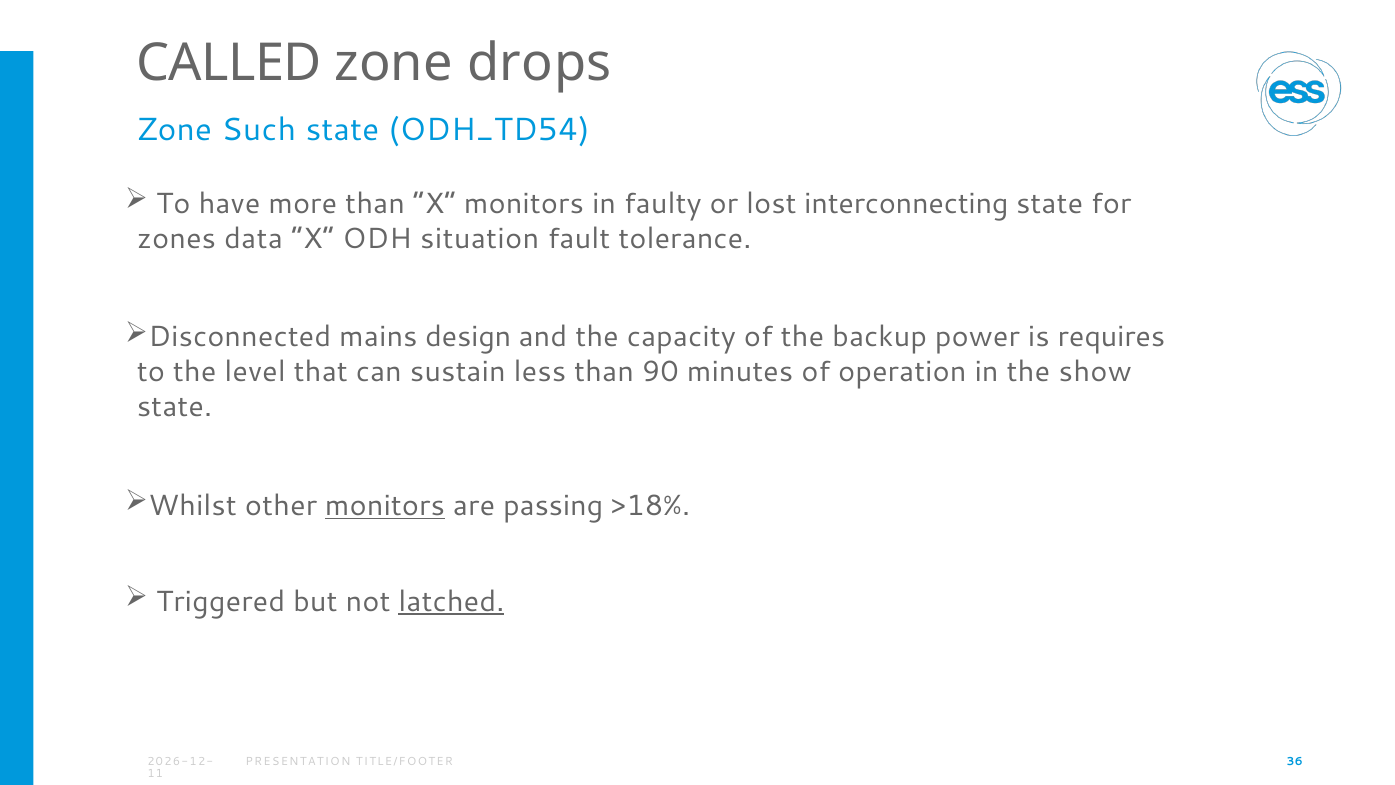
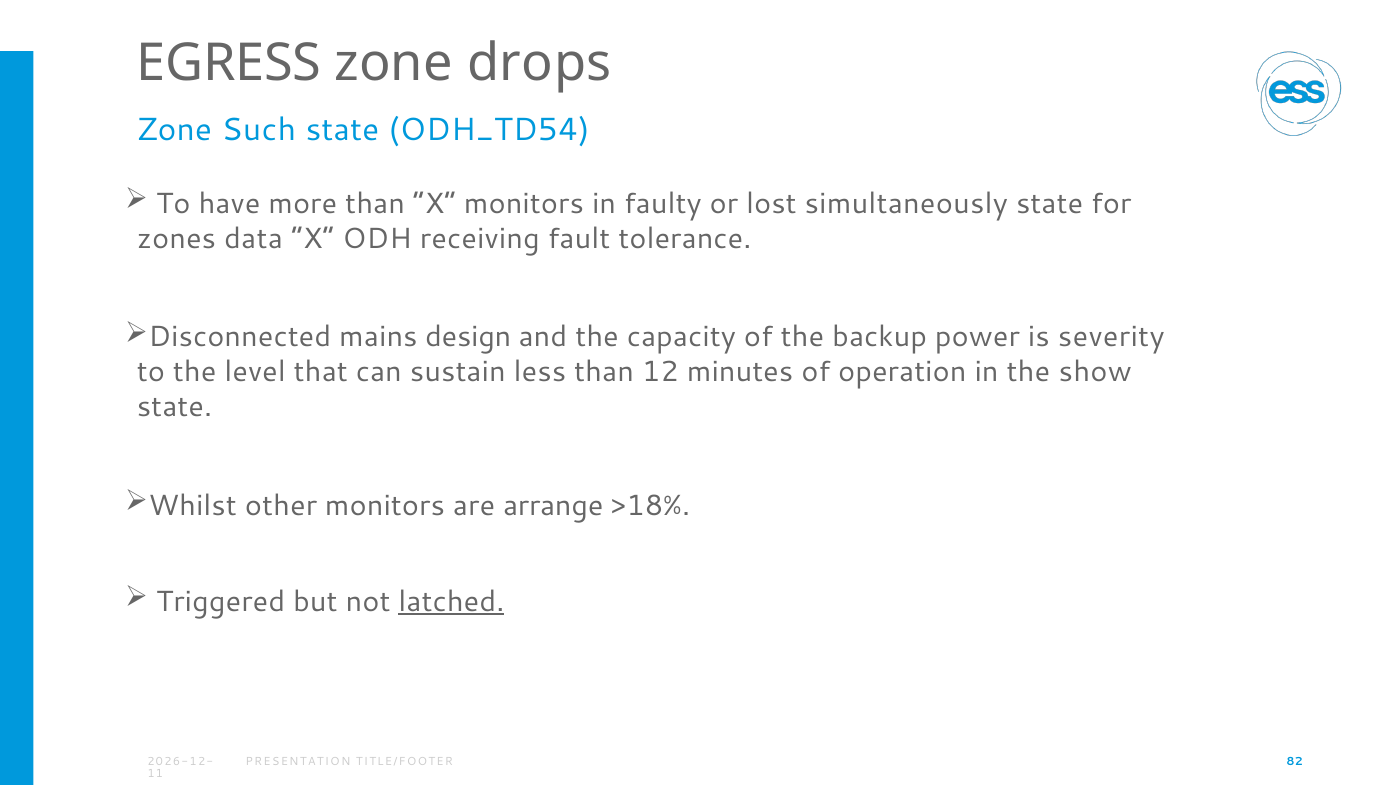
CALLED: CALLED -> EGRESS
interconnecting: interconnecting -> simultaneously
situation: situation -> receiving
requires: requires -> severity
90: 90 -> 12
monitors at (385, 506) underline: present -> none
passing: passing -> arrange
36: 36 -> 82
